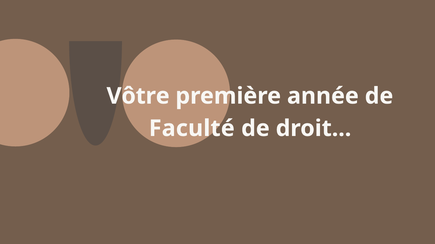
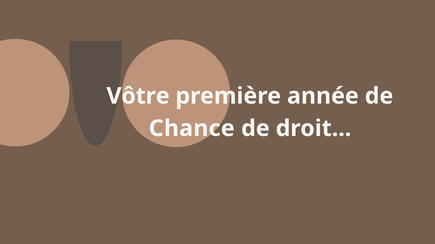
Faculté: Faculté -> Chance
